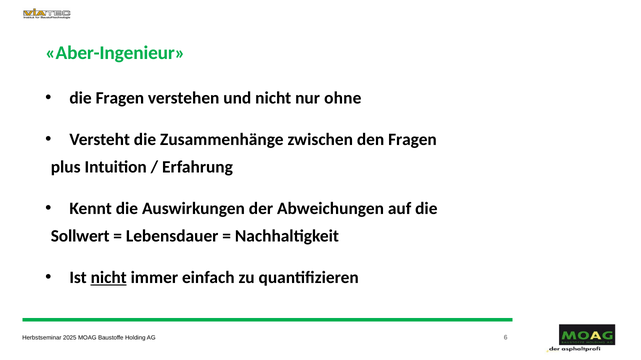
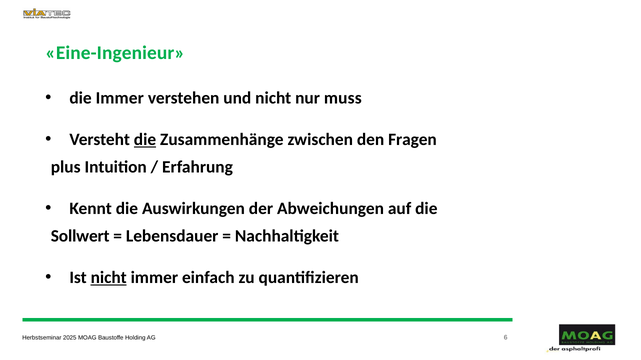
Aber-Ingenieur: Aber-Ingenieur -> Eine-Ingenieur
die Fragen: Fragen -> Immer
ohne: ohne -> muss
die at (145, 140) underline: none -> present
